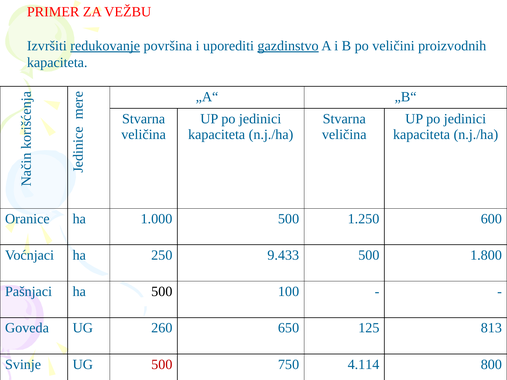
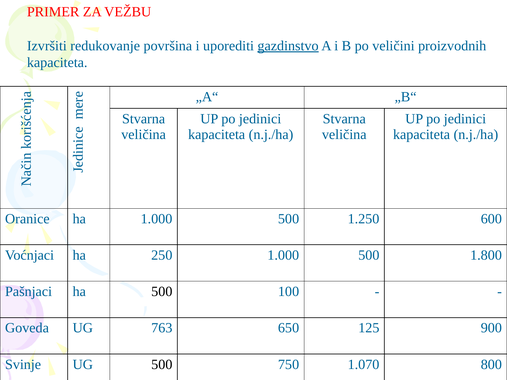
redukovanje underline: present -> none
250 9.433: 9.433 -> 1.000
260: 260 -> 763
813: 813 -> 900
500 at (162, 365) colour: red -> black
4.114: 4.114 -> 1.070
